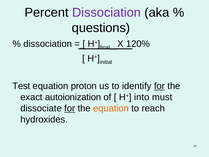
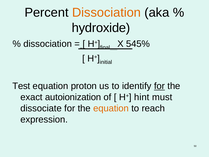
Dissociation at (106, 13) colour: purple -> orange
questions: questions -> hydroxide
120%: 120% -> 545%
into: into -> hint
for at (70, 108) underline: present -> none
hydroxides: hydroxides -> expression
